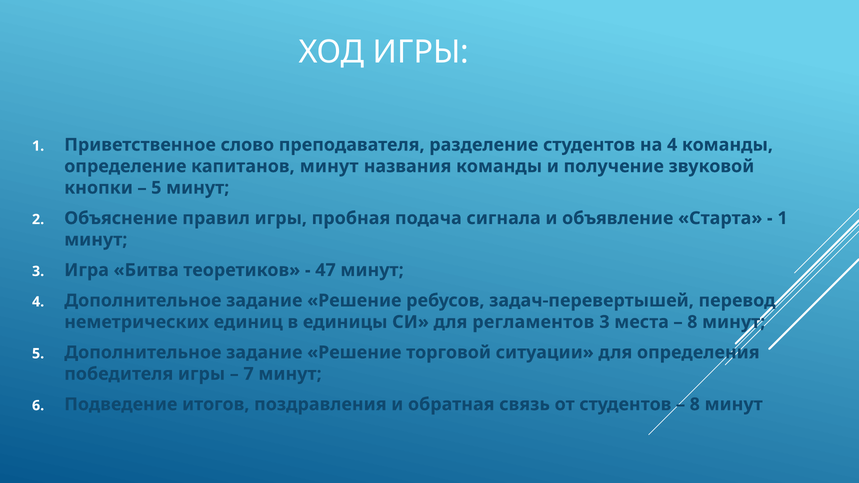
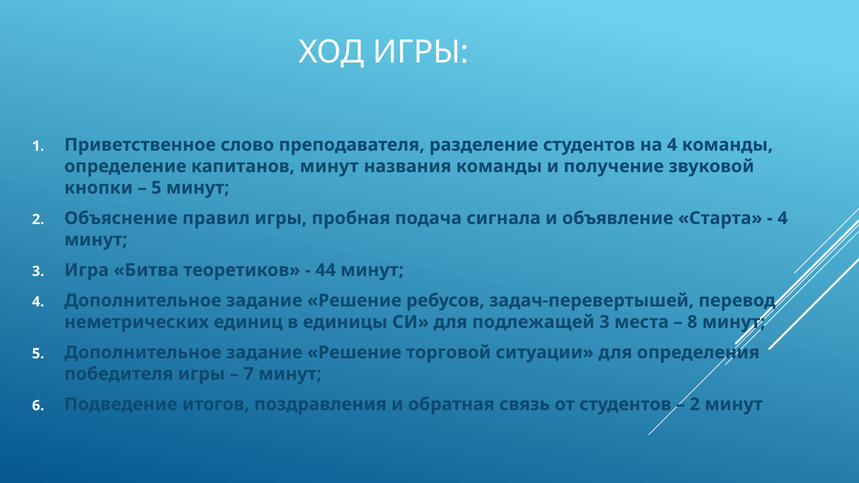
1 at (783, 218): 1 -> 4
47: 47 -> 44
регламентов: регламентов -> подлежащей
8 at (695, 404): 8 -> 2
